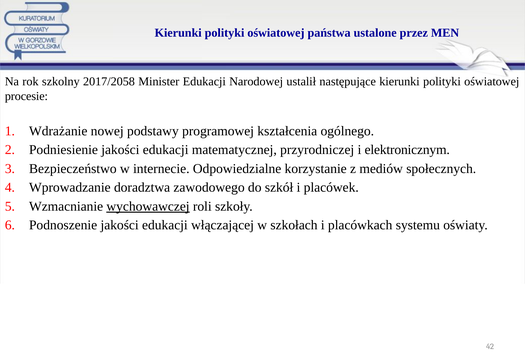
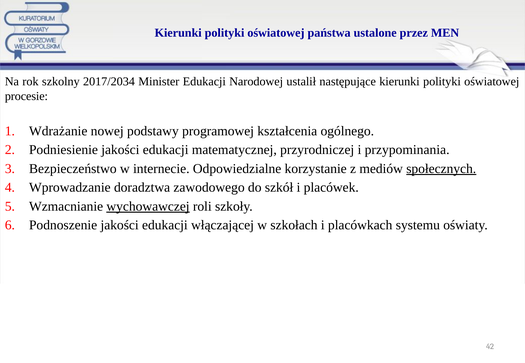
2017/2058: 2017/2058 -> 2017/2034
elektronicznym: elektronicznym -> przypominania
społecznych underline: none -> present
